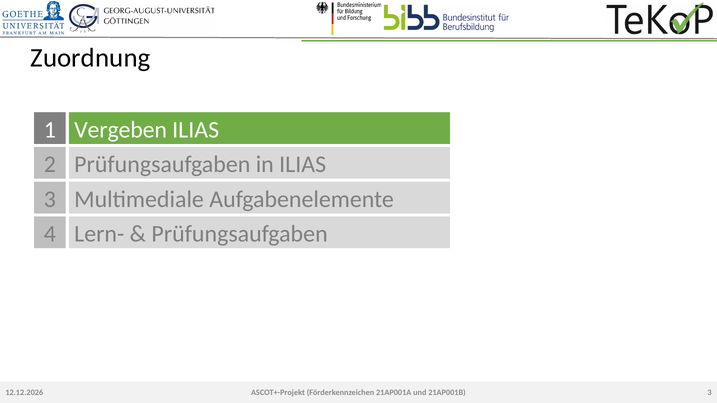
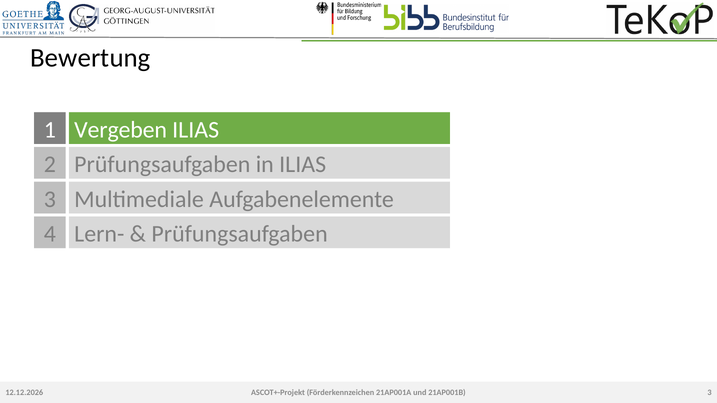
Zuordnung: Zuordnung -> Bewertung
